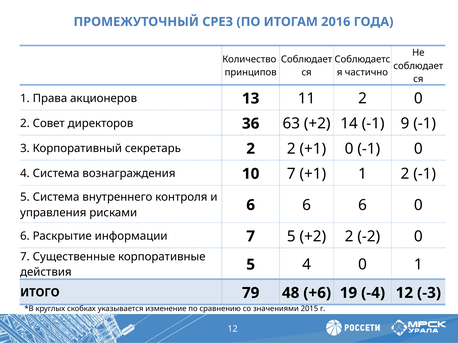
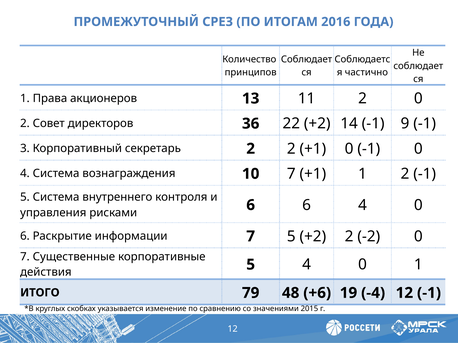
63: 63 -> 22
6 6 6: 6 -> 4
12 -3: -3 -> -1
